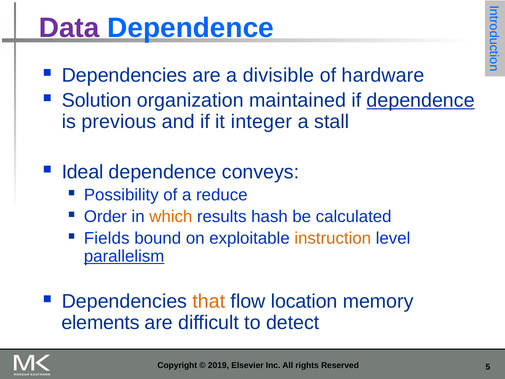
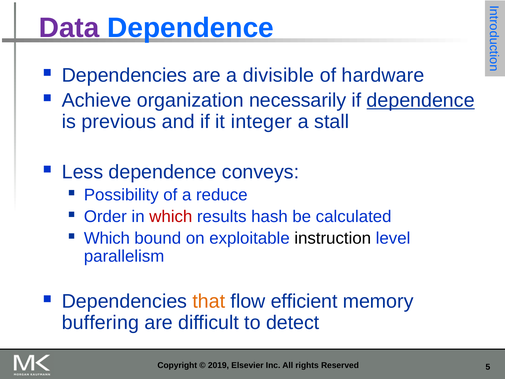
Solution: Solution -> Achieve
maintained: maintained -> necessarily
Ideal: Ideal -> Less
which at (171, 216) colour: orange -> red
Fields at (107, 238): Fields -> Which
instruction colour: orange -> black
parallelism underline: present -> none
location: location -> efficient
elements: elements -> buffering
